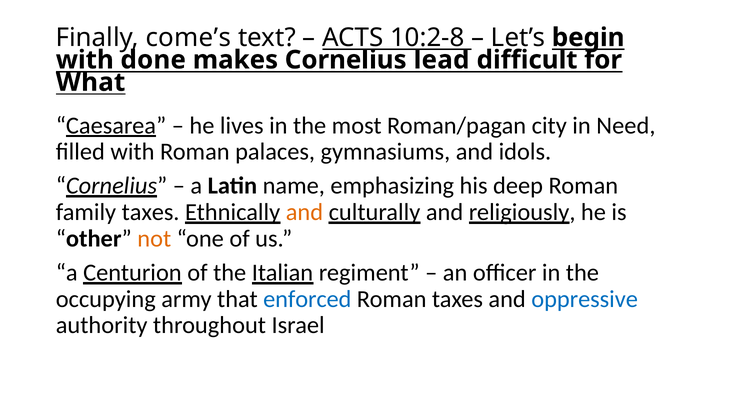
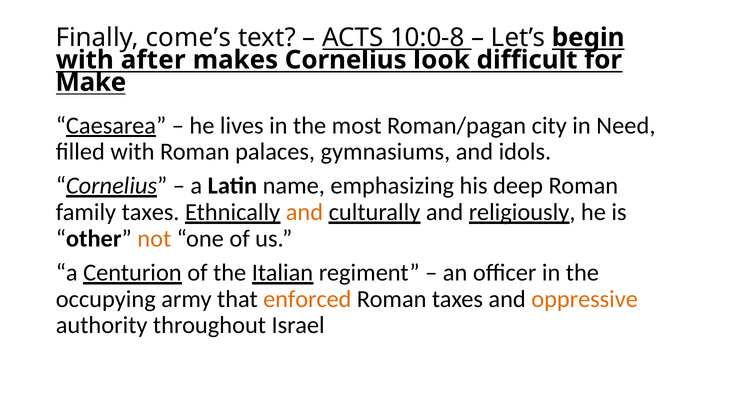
10:2-8: 10:2-8 -> 10:0-8
done: done -> after
lead: lead -> look
What: What -> Make
enforced colour: blue -> orange
oppressive colour: blue -> orange
